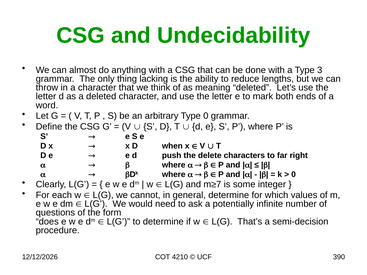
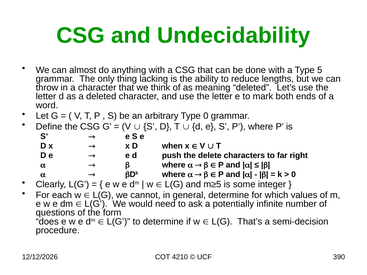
3: 3 -> 5
m≥7: m≥7 -> m≥5
